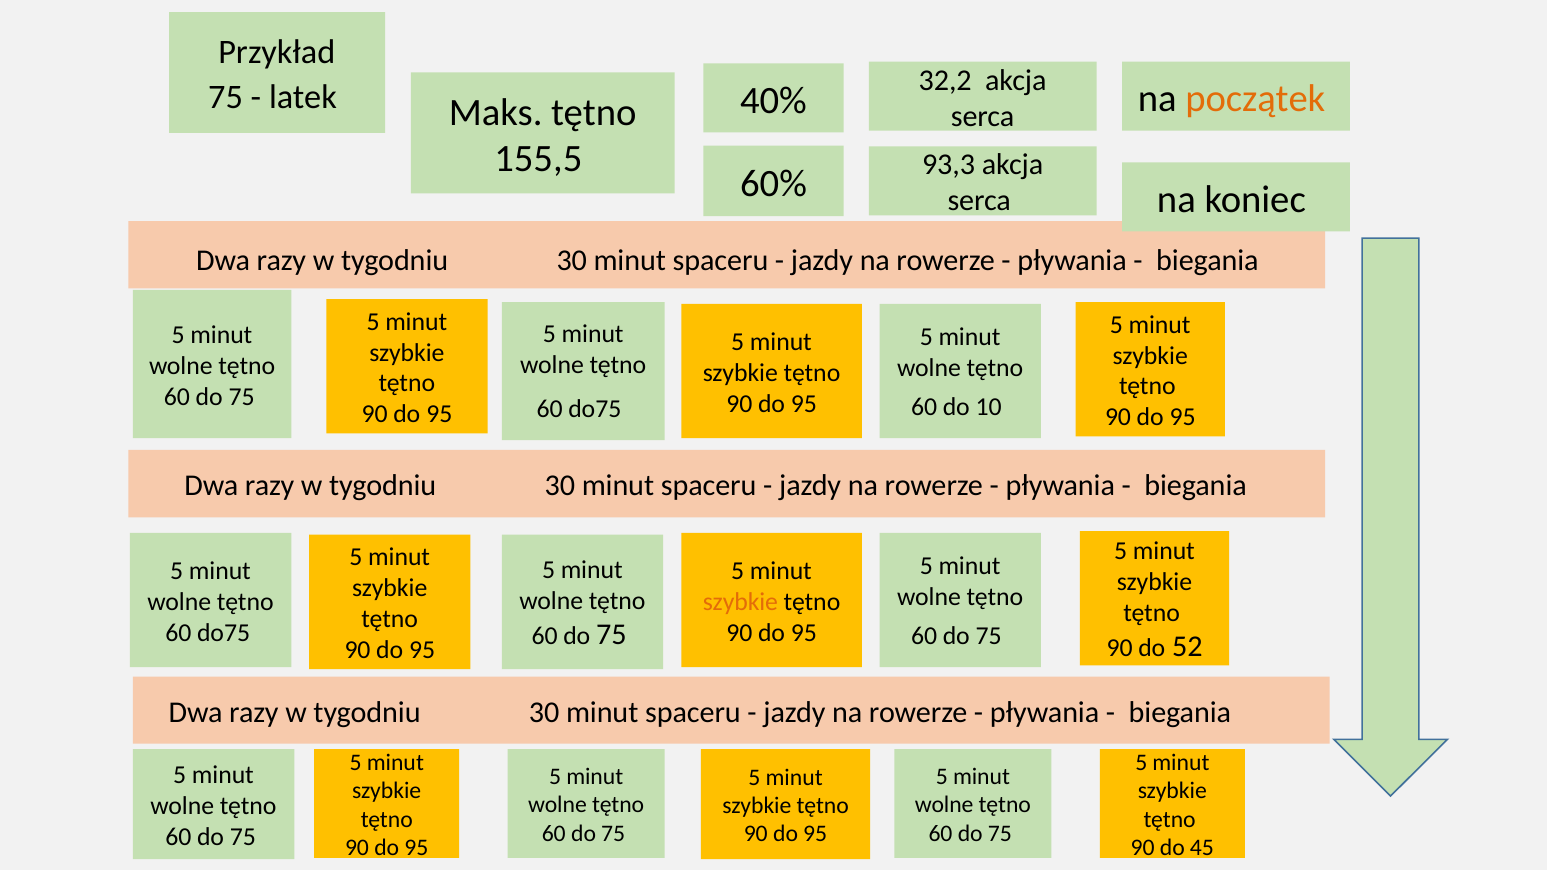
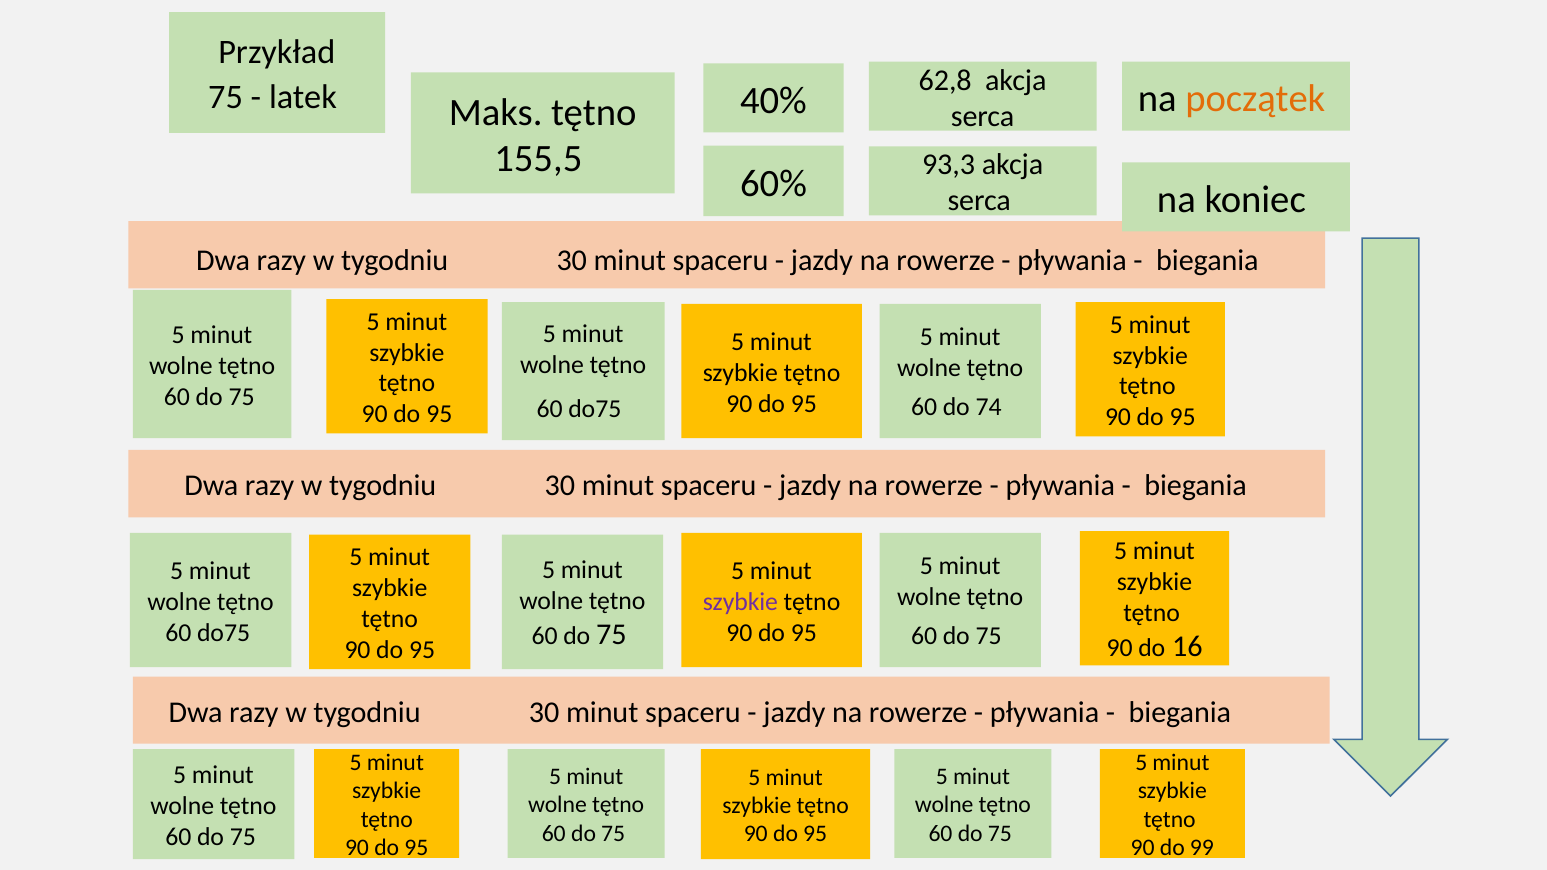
32,2: 32,2 -> 62,8
10: 10 -> 74
szybkie at (740, 602) colour: orange -> purple
52: 52 -> 16
45: 45 -> 99
